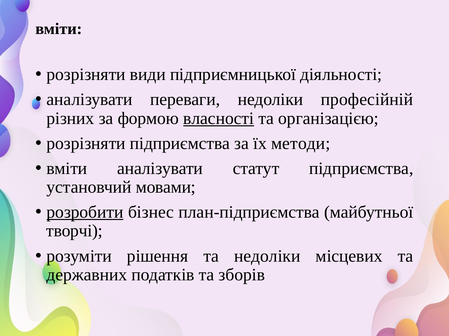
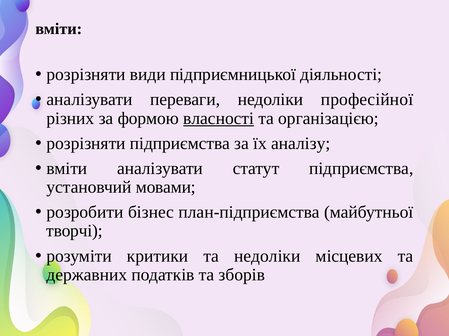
професійній: професійній -> професійної
методи: методи -> аналізу
розробити underline: present -> none
рішення: рішення -> критики
